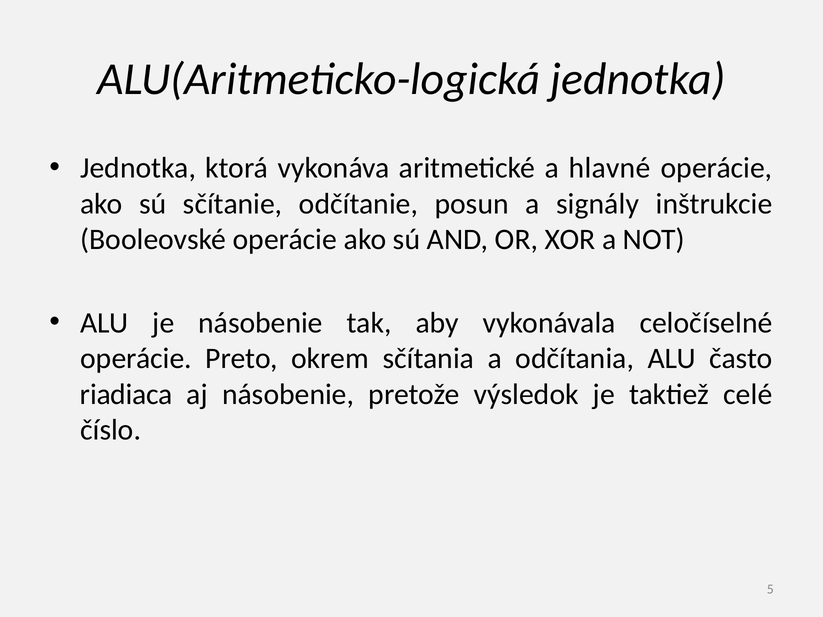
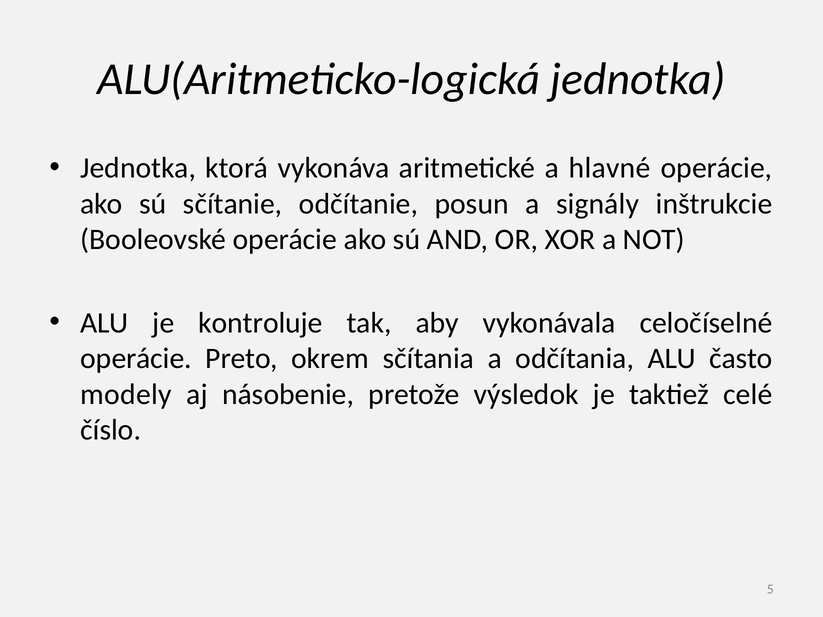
je násobenie: násobenie -> kontroluje
riadiaca: riadiaca -> modely
